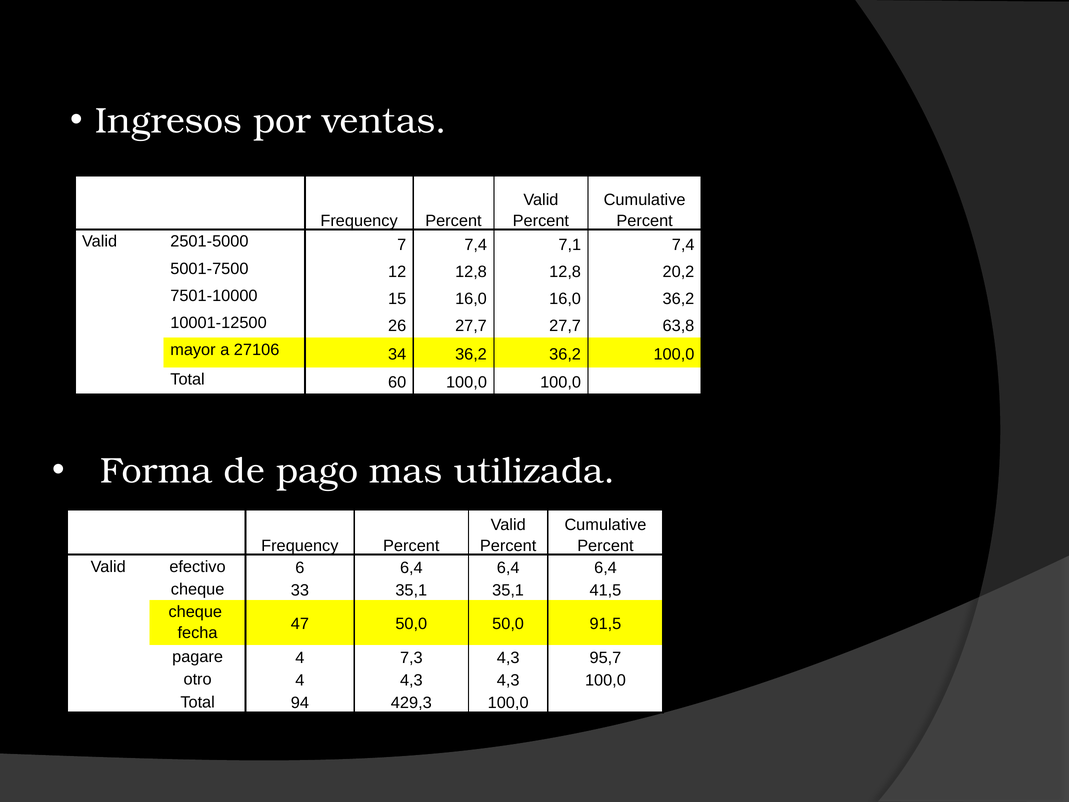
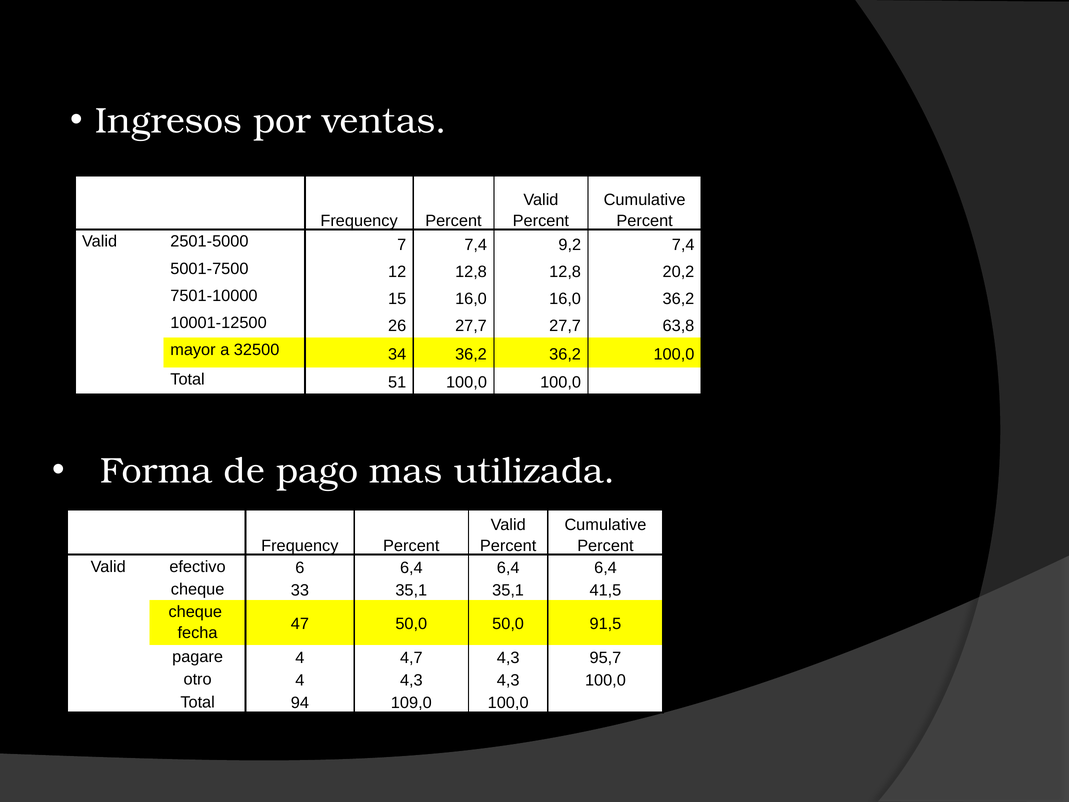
7,1: 7,1 -> 9,2
27106: 27106 -> 32500
60: 60 -> 51
7,3: 7,3 -> 4,7
429,3: 429,3 -> 109,0
